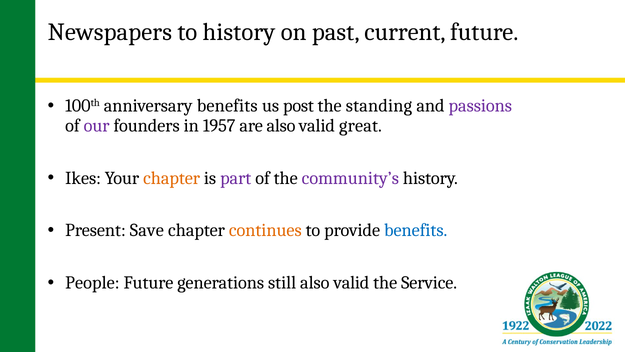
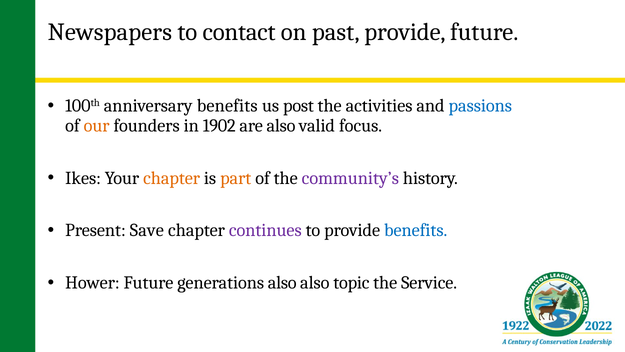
to history: history -> contact
past current: current -> provide
standing: standing -> activities
passions colour: purple -> blue
our colour: purple -> orange
1957: 1957 -> 1902
great: great -> focus
part colour: purple -> orange
continues colour: orange -> purple
People: People -> Hower
generations still: still -> also
valid at (351, 283): valid -> topic
